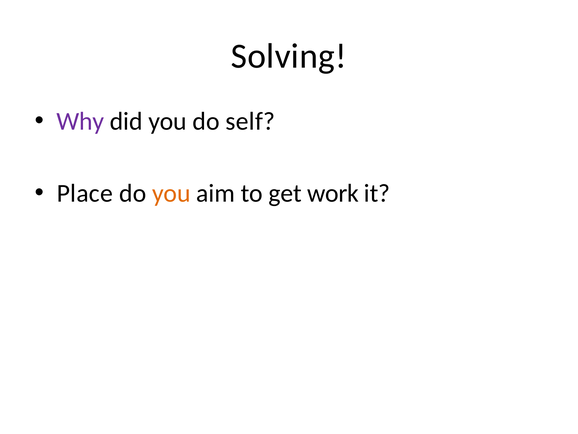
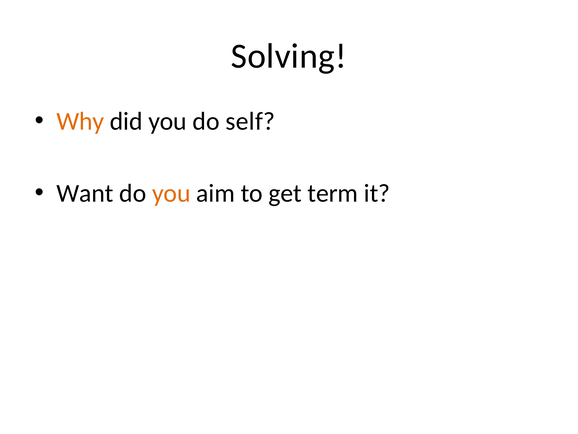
Why colour: purple -> orange
Place: Place -> Want
work: work -> term
